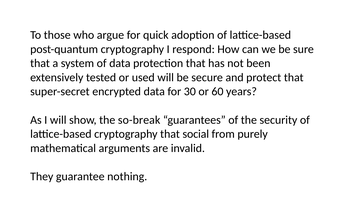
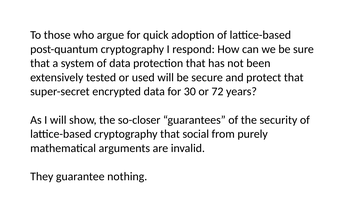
60: 60 -> 72
so-break: so-break -> so-closer
